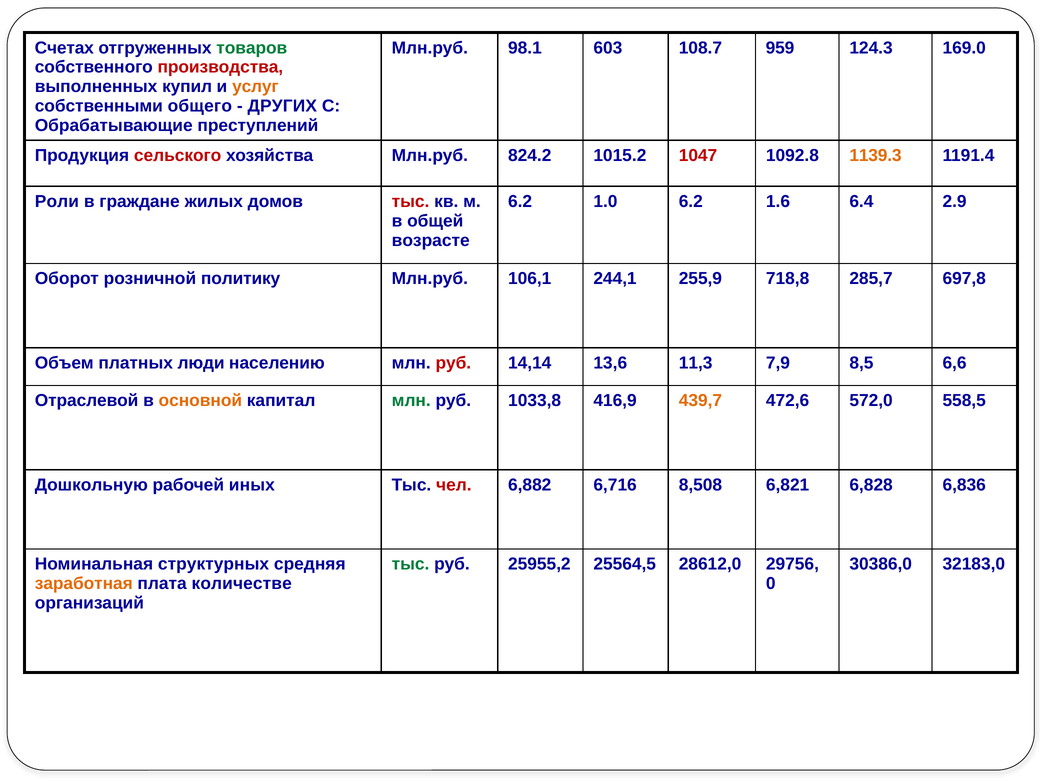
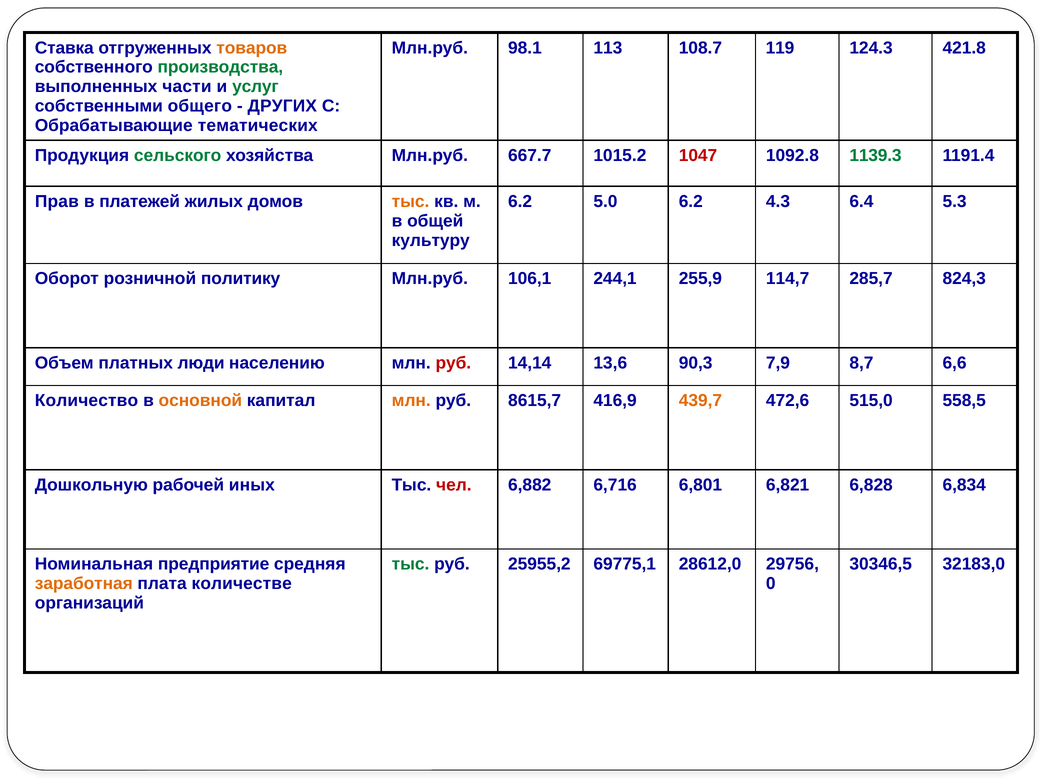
Счетах: Счетах -> Ставка
товаров colour: green -> orange
603: 603 -> 113
959: 959 -> 119
169.0: 169.0 -> 421.8
производства colour: red -> green
купил: купил -> части
услуг colour: orange -> green
преступлений: преступлений -> тематических
сельского colour: red -> green
824.2: 824.2 -> 667.7
1139.3 colour: orange -> green
Роли: Роли -> Прав
граждане: граждане -> платежей
тыс at (411, 202) colour: red -> orange
1.0: 1.0 -> 5.0
1.6: 1.6 -> 4.3
2.9: 2.9 -> 5.3
возрасте: возрасте -> культуру
718,8: 718,8 -> 114,7
697,8: 697,8 -> 824,3
11,3: 11,3 -> 90,3
8,5: 8,5 -> 8,7
Отраслевой: Отраслевой -> Количество
млн at (411, 401) colour: green -> orange
1033,8: 1033,8 -> 8615,7
572,0: 572,0 -> 515,0
8,508: 8,508 -> 6,801
6,836: 6,836 -> 6,834
структурных: структурных -> предприятие
25564,5: 25564,5 -> 69775,1
30386,0: 30386,0 -> 30346,5
